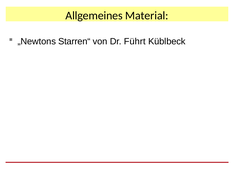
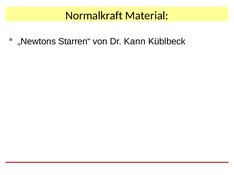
Allgemeines: Allgemeines -> Normalkraft
Führt: Führt -> Kann
